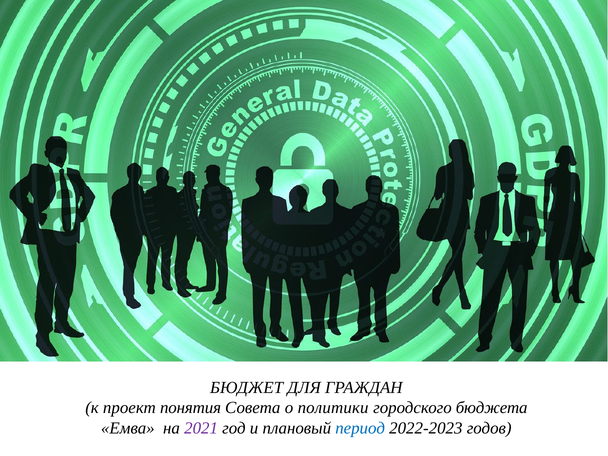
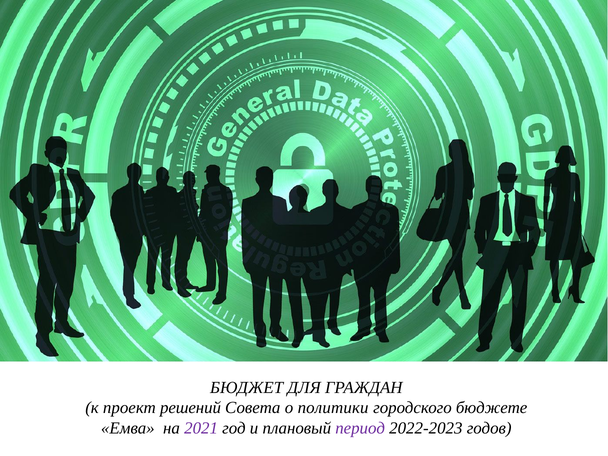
понятия: понятия -> решений
бюджета: бюджета -> бюджете
период colour: blue -> purple
